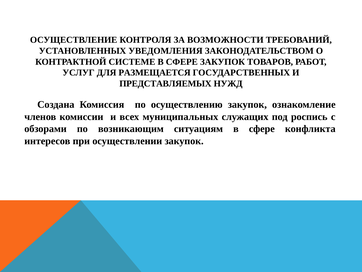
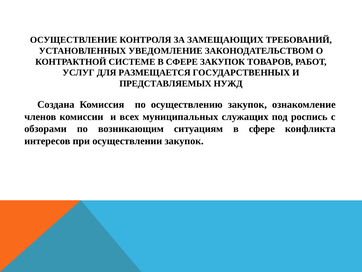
ВОЗМОЖНОСТИ: ВОЗМОЖНОСТИ -> ЗАМЕЩАЮЩИХ
УВЕДОМЛЕНИЯ: УВЕДОМЛЕНИЯ -> УВЕДОМЛЕНИЕ
